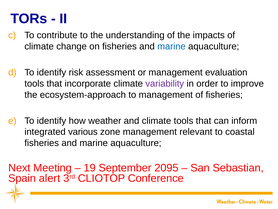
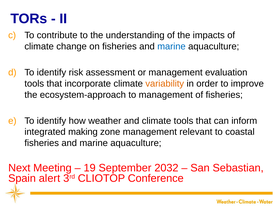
variability colour: purple -> orange
various: various -> making
2095: 2095 -> 2032
